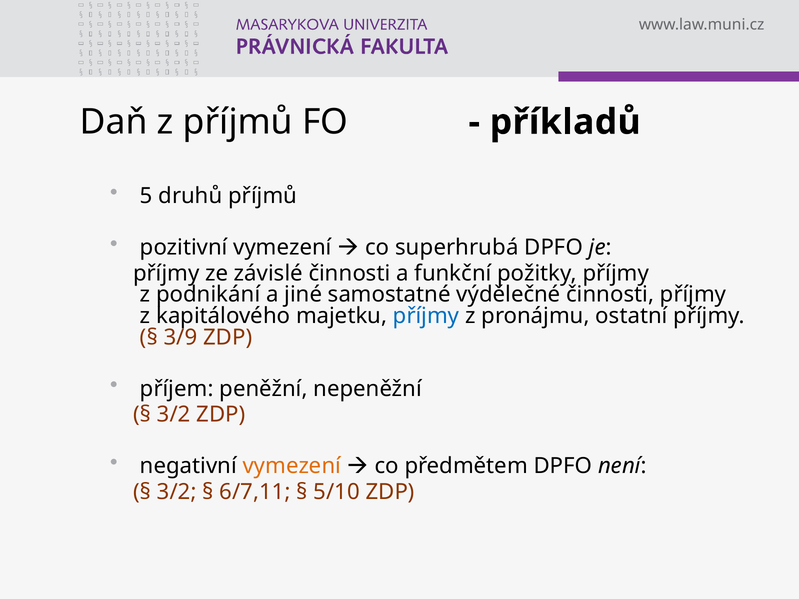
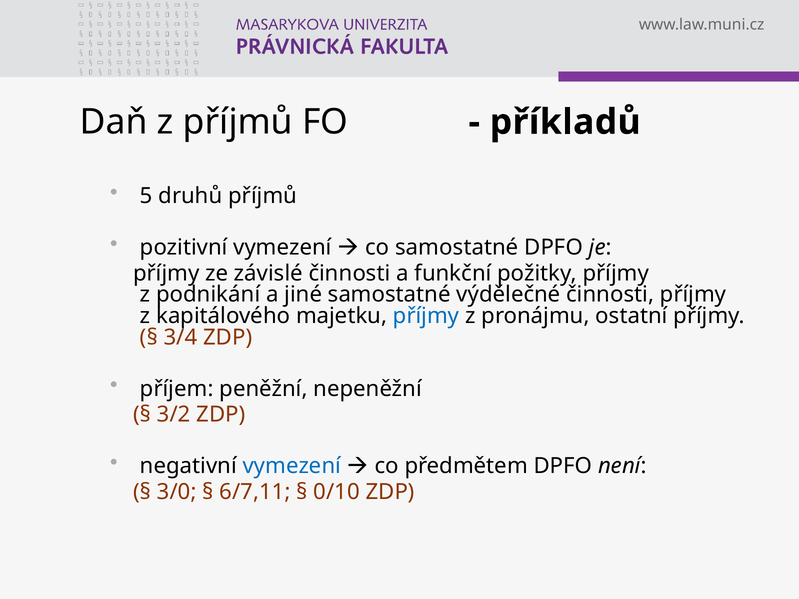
co superhrubá: superhrubá -> samostatné
3/9: 3/9 -> 3/4
vymezení at (292, 466) colour: orange -> blue
3/2 at (177, 492): 3/2 -> 3/0
5/10: 5/10 -> 0/10
